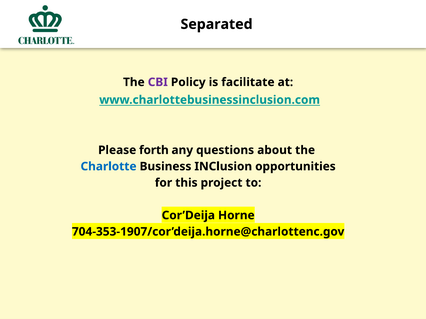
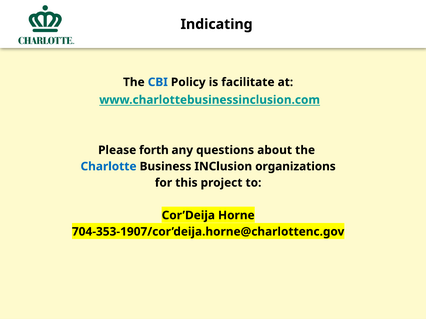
Separated: Separated -> Indicating
CBI colour: purple -> blue
opportunities: opportunities -> organizations
